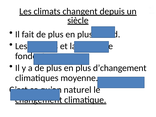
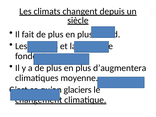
d’changement: d’changement -> d’augmentera
naturel at (78, 90): naturel -> glaciers
